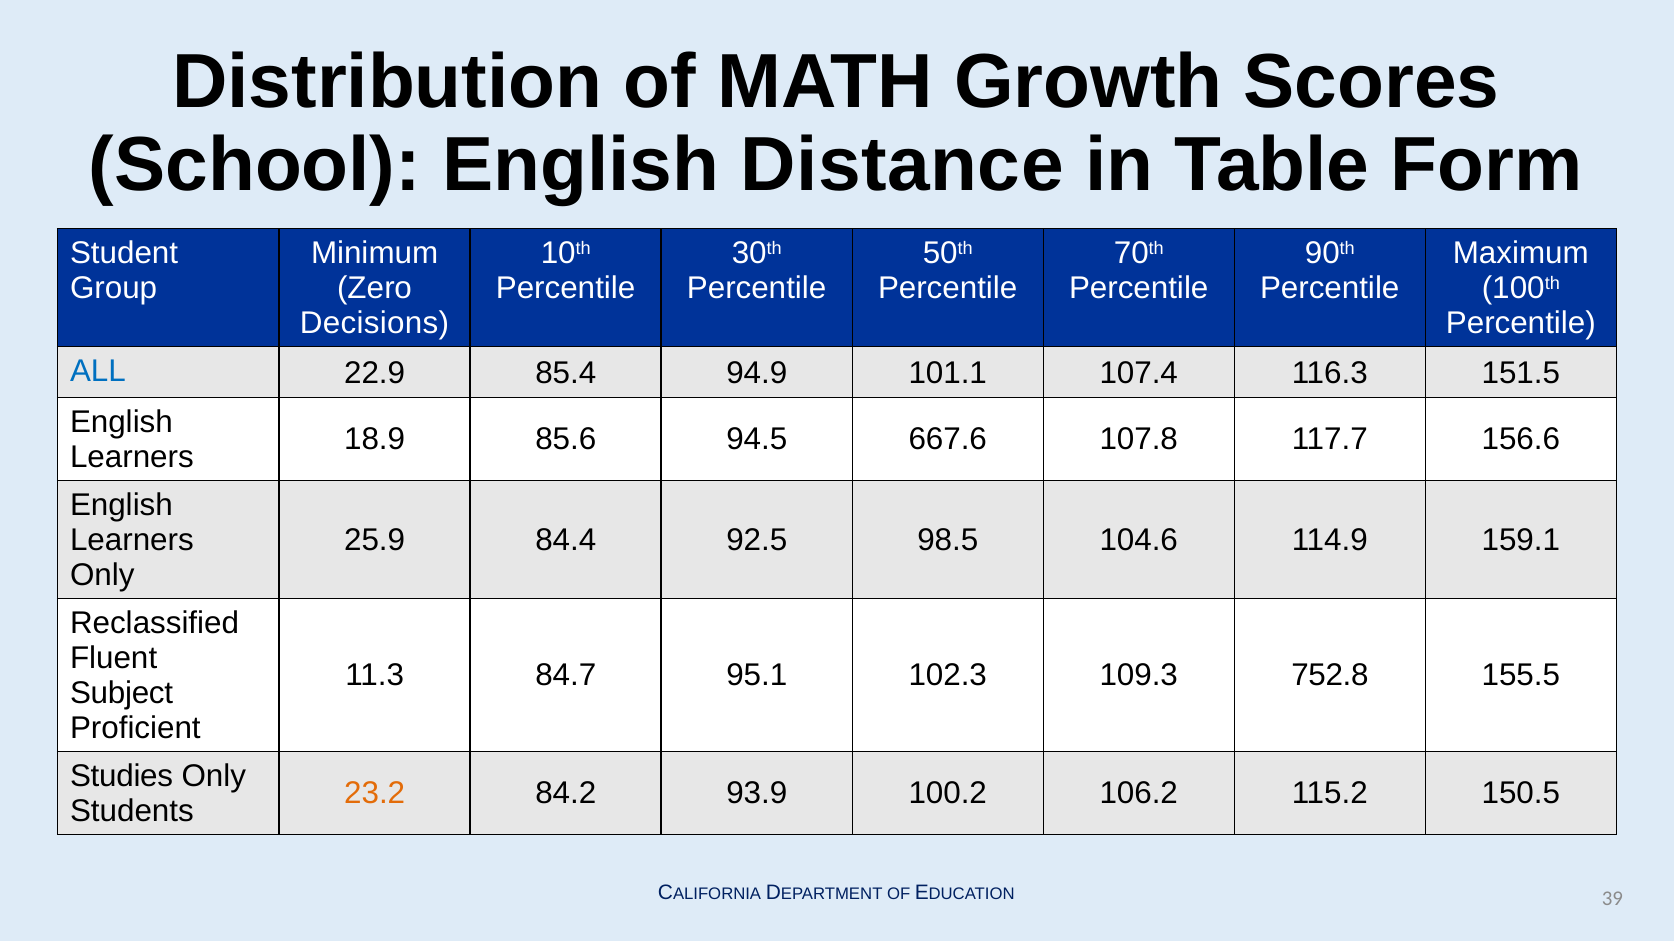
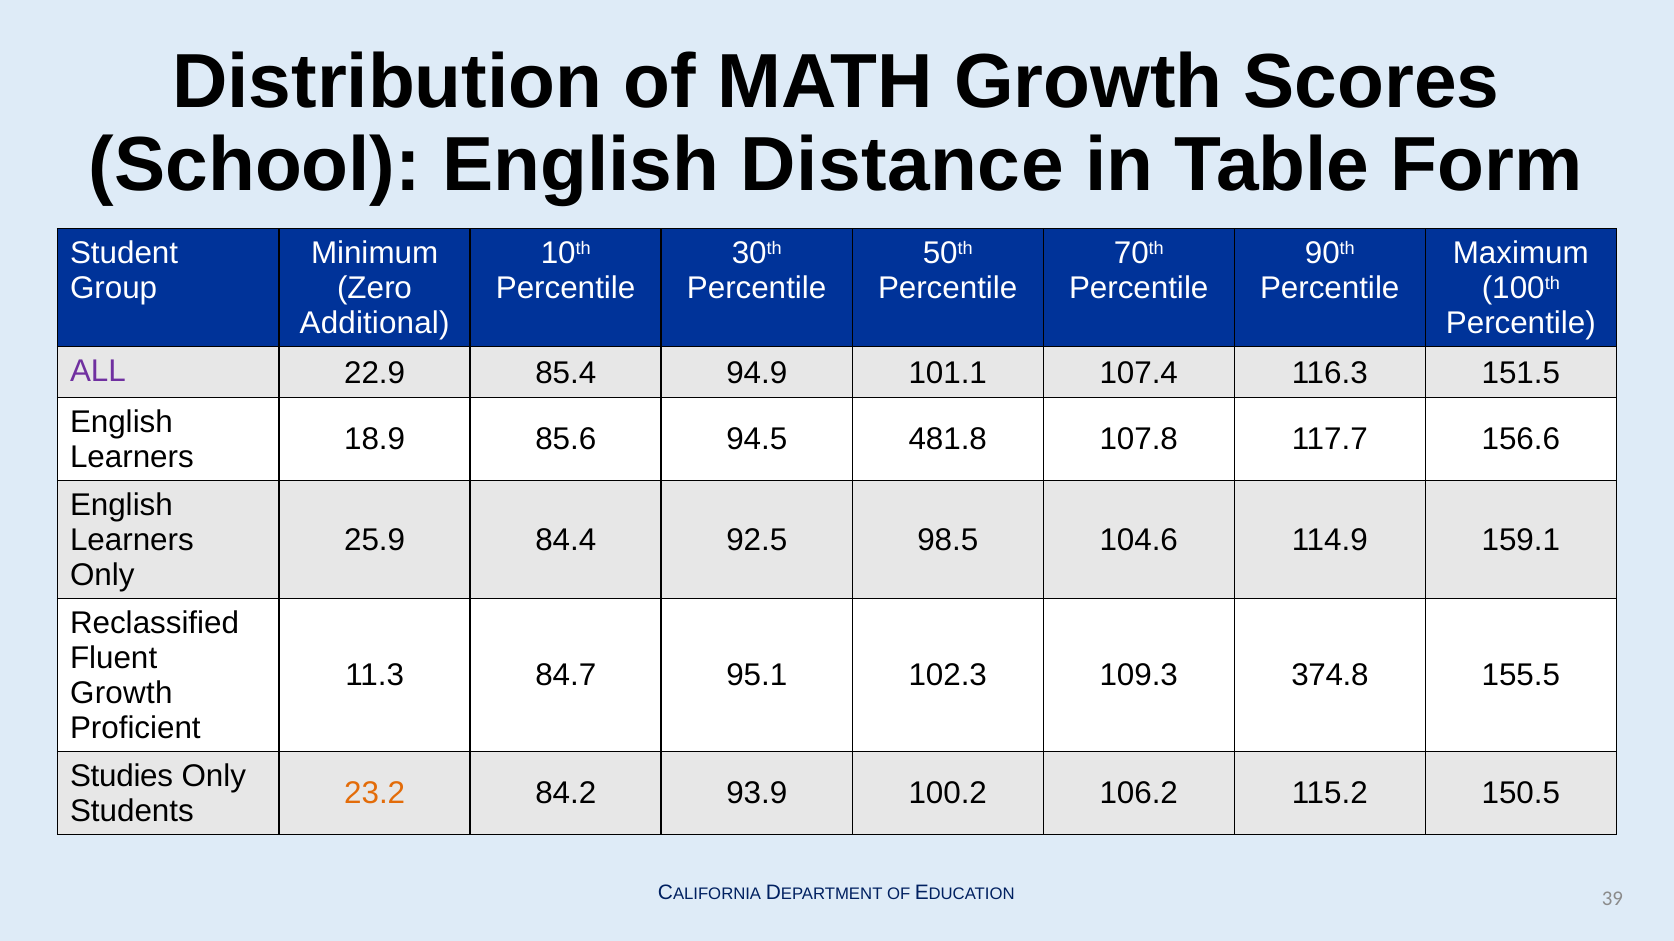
Decisions: Decisions -> Additional
ALL colour: blue -> purple
667.6: 667.6 -> 481.8
752.8: 752.8 -> 374.8
Subject at (122, 693): Subject -> Growth
